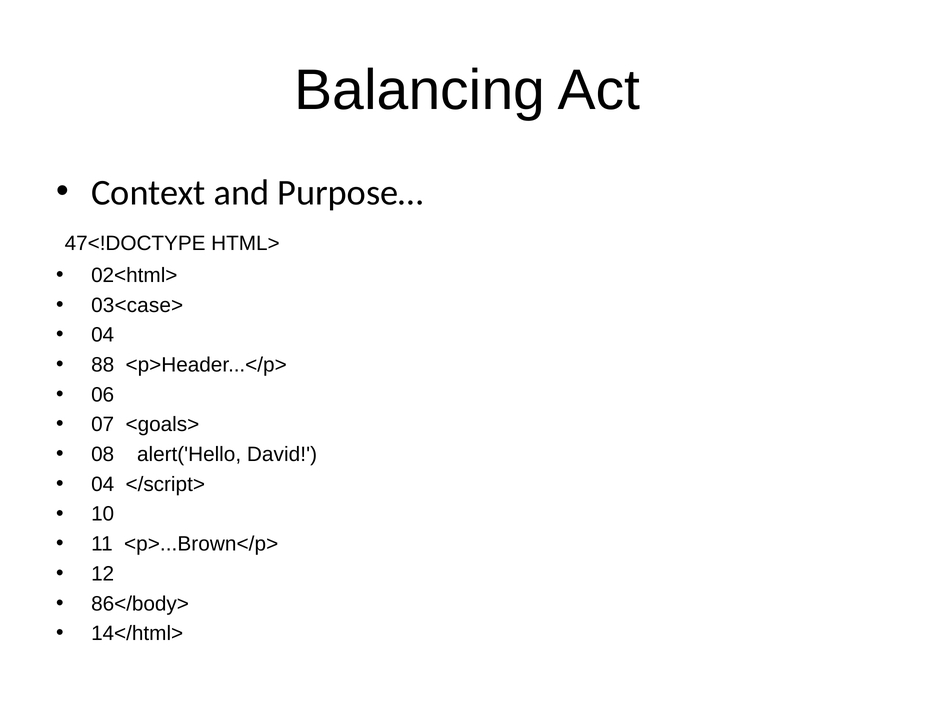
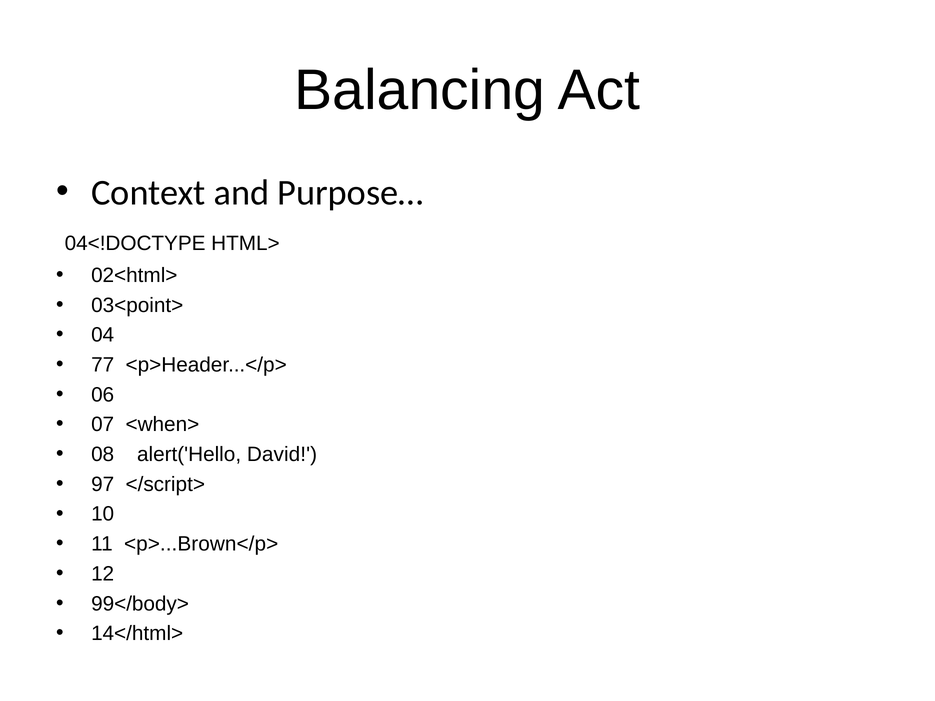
47<!DOCTYPE: 47<!DOCTYPE -> 04<!DOCTYPE
03<case>: 03<case> -> 03<point>
88: 88 -> 77
<goals>: <goals> -> <when>
04 at (103, 484): 04 -> 97
86</body>: 86</body> -> 99</body>
